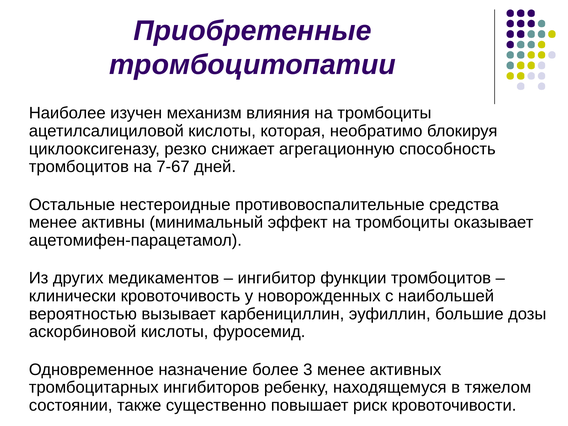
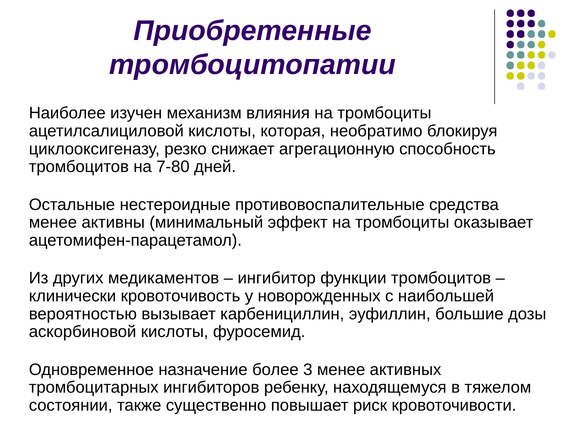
7-67: 7-67 -> 7-80
